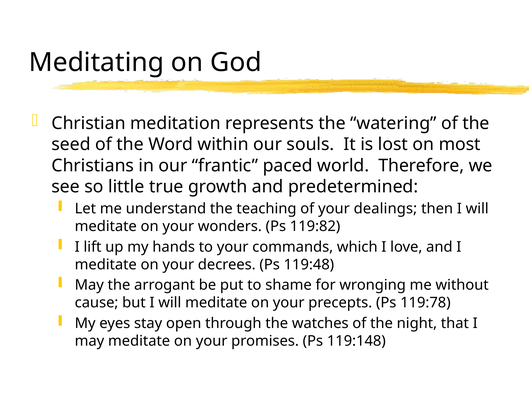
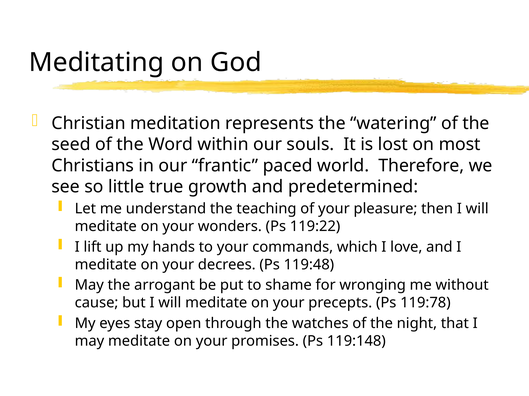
dealings: dealings -> pleasure
119:82: 119:82 -> 119:22
